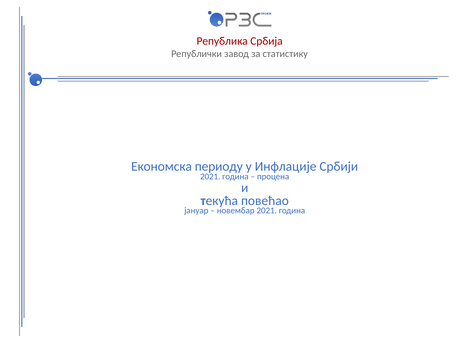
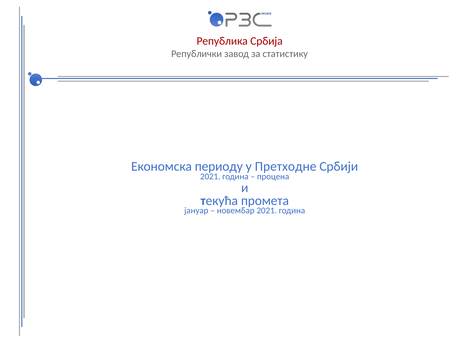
Инфлације: Инфлације -> Претходне
повећао: повећао -> промета
